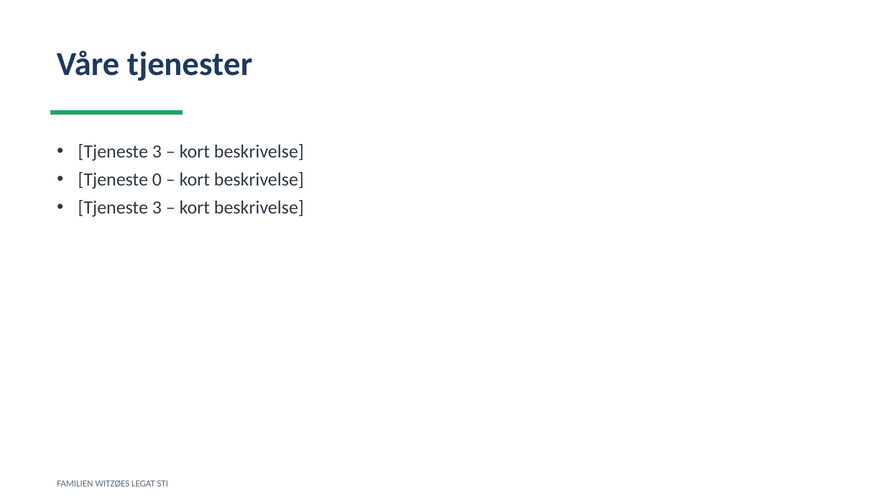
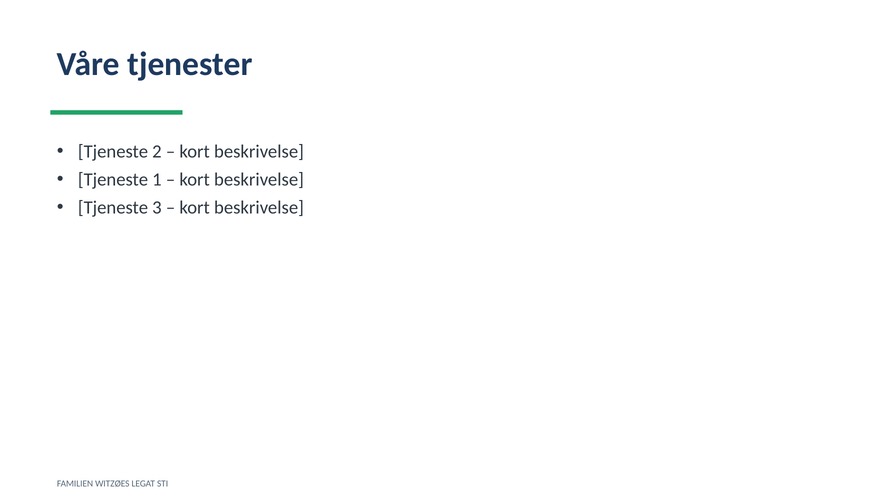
3 at (157, 152): 3 -> 2
0: 0 -> 1
